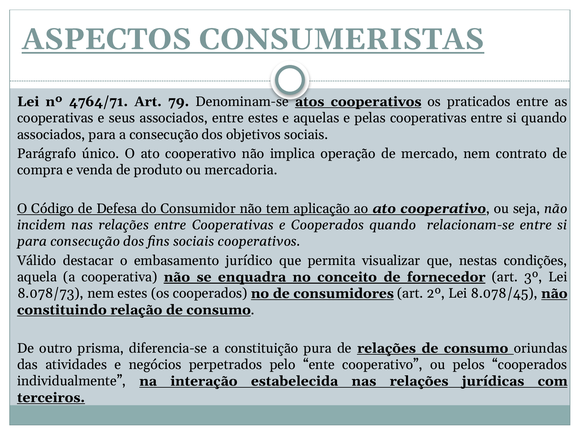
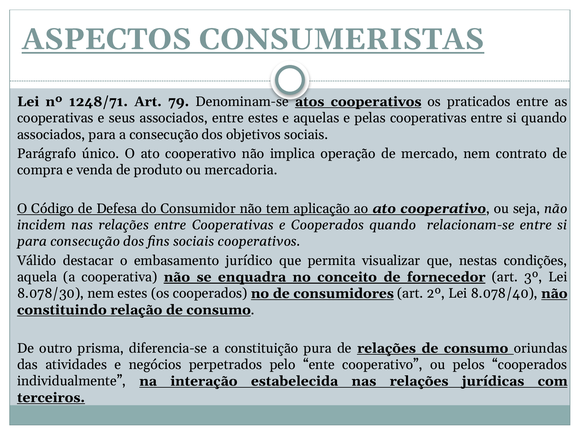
4764/71: 4764/71 -> 1248/71
8.078/73: 8.078/73 -> 8.078/30
8.078/45: 8.078/45 -> 8.078/40
